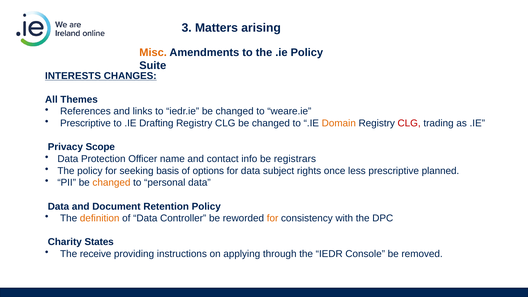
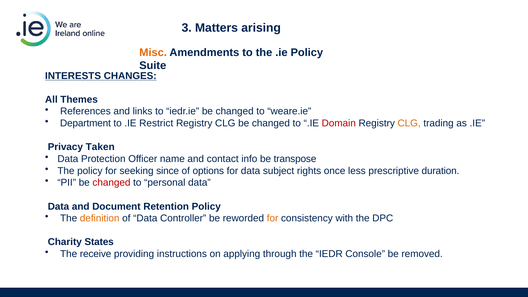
Prescriptive at (85, 123): Prescriptive -> Department
Drafting: Drafting -> Restrict
Domain colour: orange -> red
CLG at (409, 123) colour: red -> orange
Scope: Scope -> Taken
registrars: registrars -> transpose
basis: basis -> since
planned: planned -> duration
changed at (111, 183) colour: orange -> red
